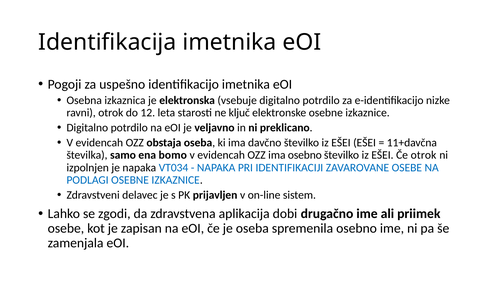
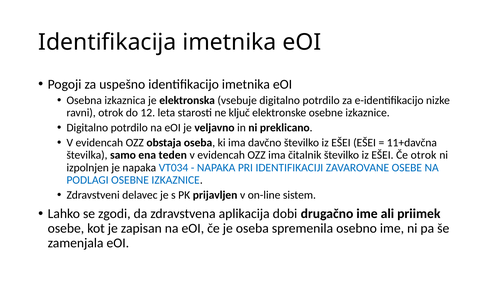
bomo: bomo -> teden
ima osebno: osebno -> čitalnik
